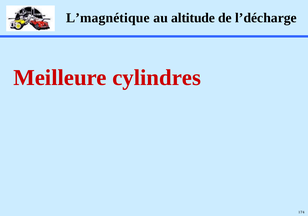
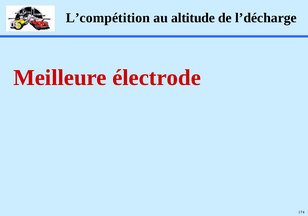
L’magnétique: L’magnétique -> L’compétition
cylindres: cylindres -> électrode
